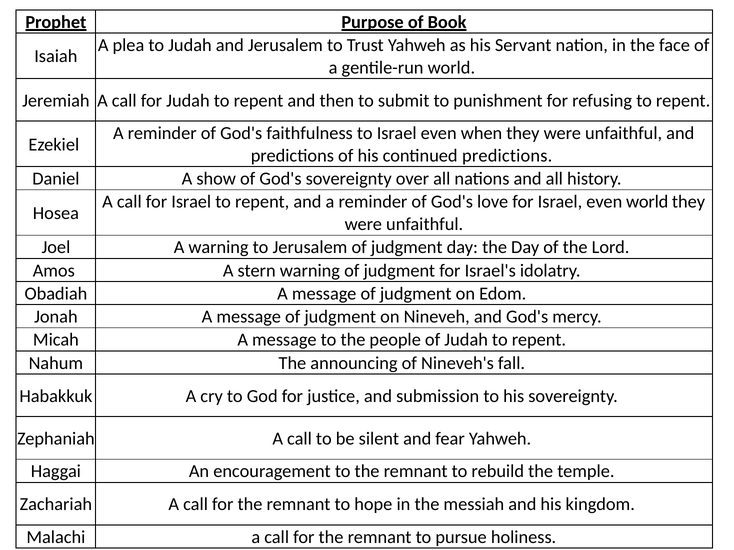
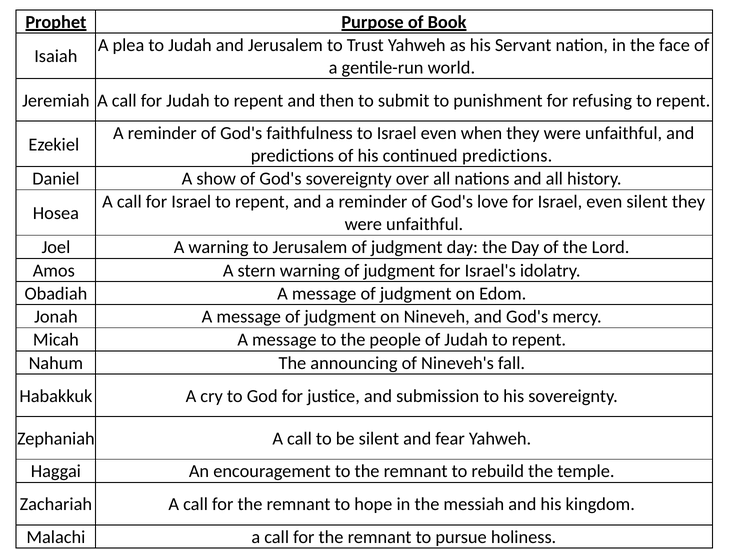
even world: world -> silent
